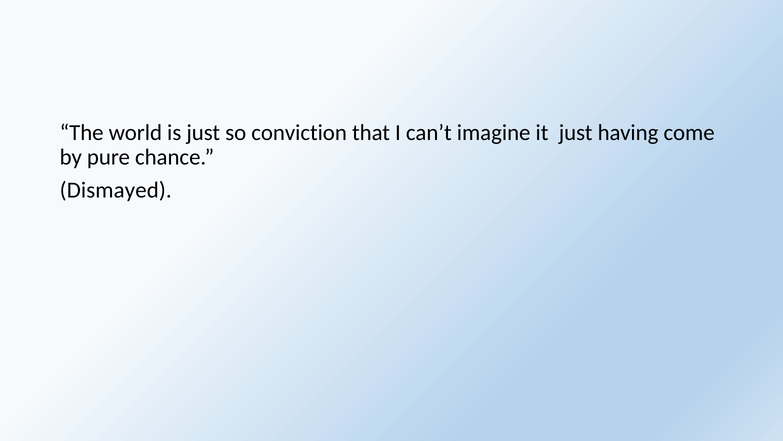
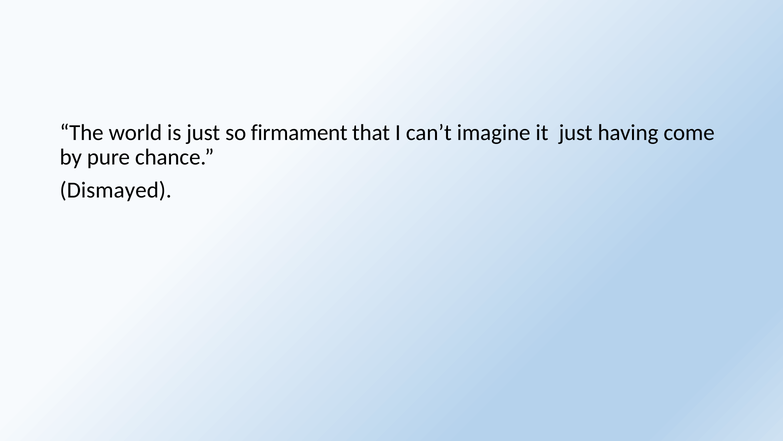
conviction: conviction -> firmament
